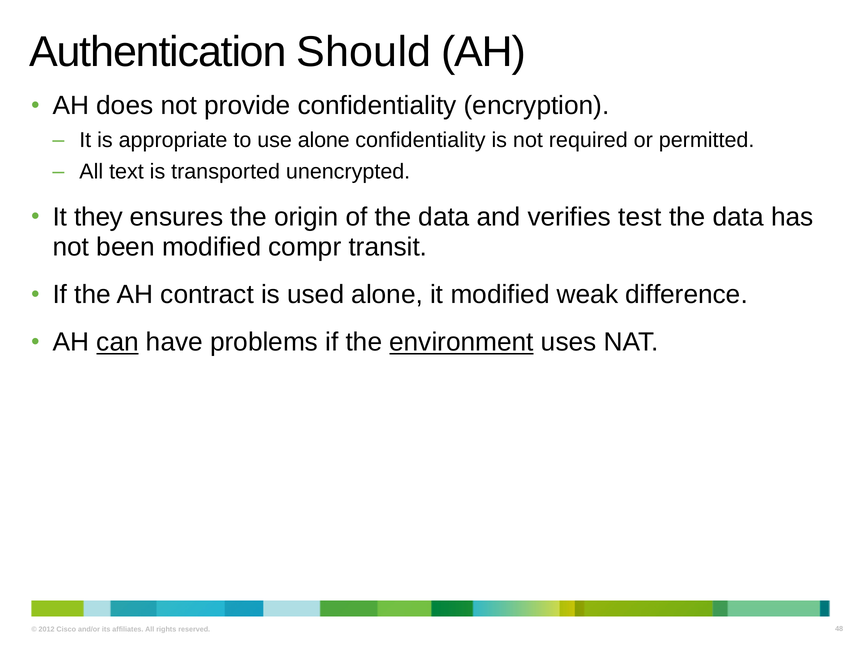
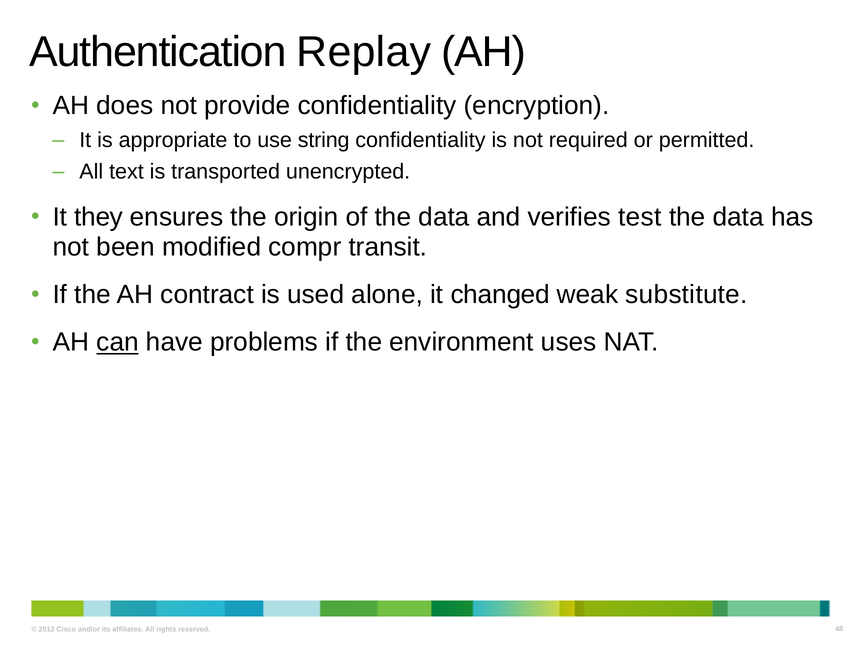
Should: Should -> Replay
use alone: alone -> string
it modified: modified -> changed
difference: difference -> substitute
environment underline: present -> none
